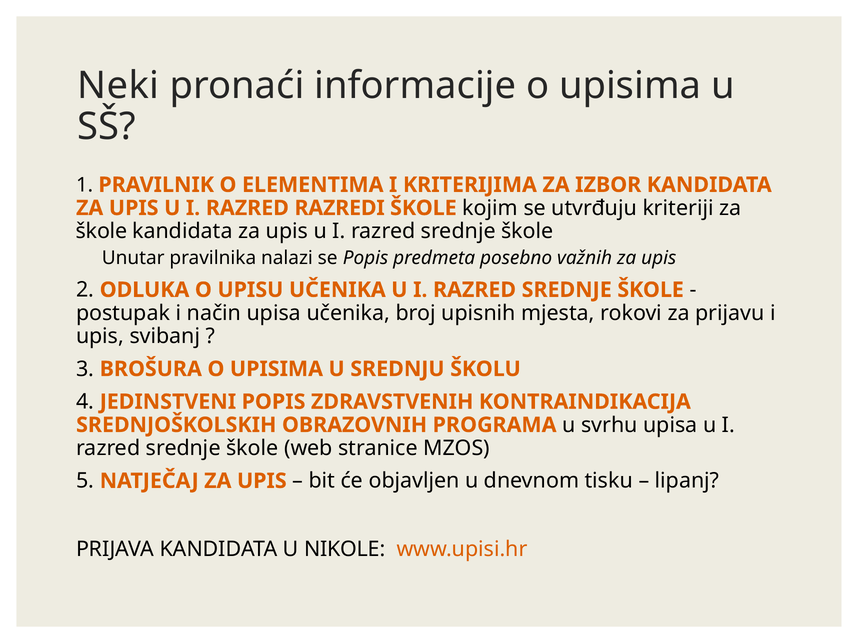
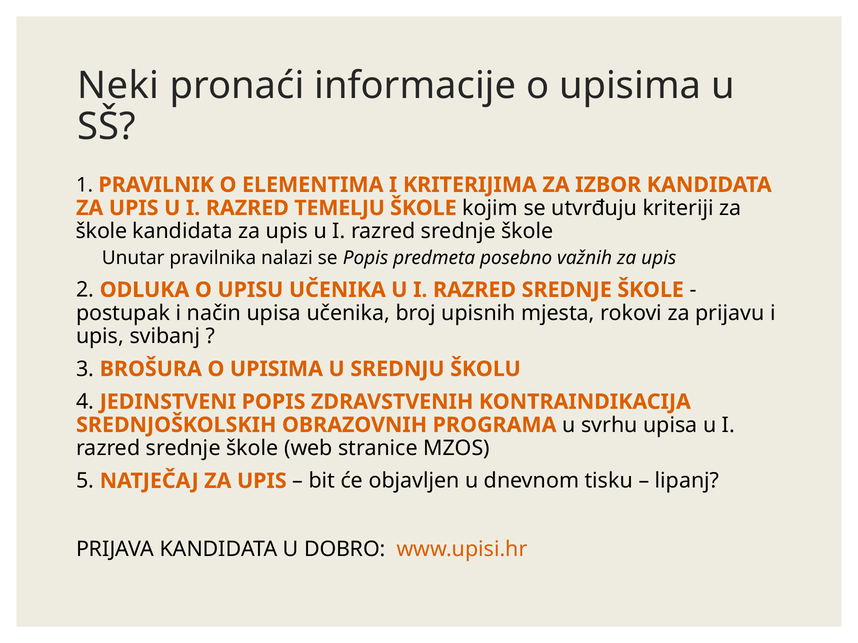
RAZREDI: RAZREDI -> TEMELJU
NIKOLE: NIKOLE -> DOBRO
